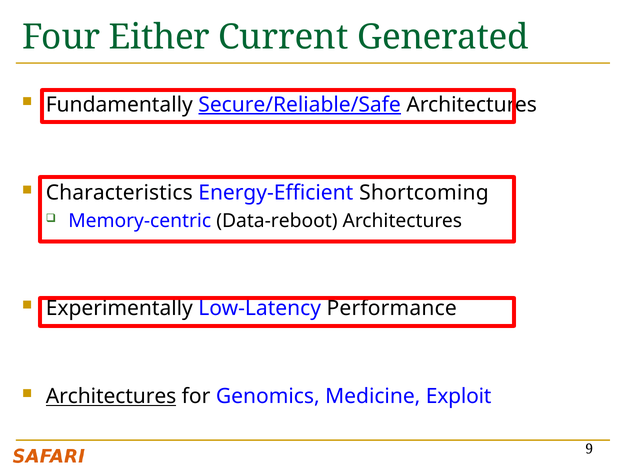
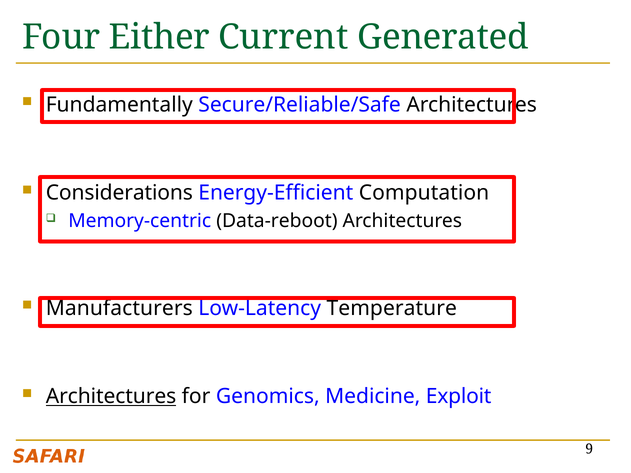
Secure/Reliable/Safe underline: present -> none
Characteristics: Characteristics -> Considerations
Shortcoming: Shortcoming -> Computation
Experimentally: Experimentally -> Manufacturers
Performance: Performance -> Temperature
